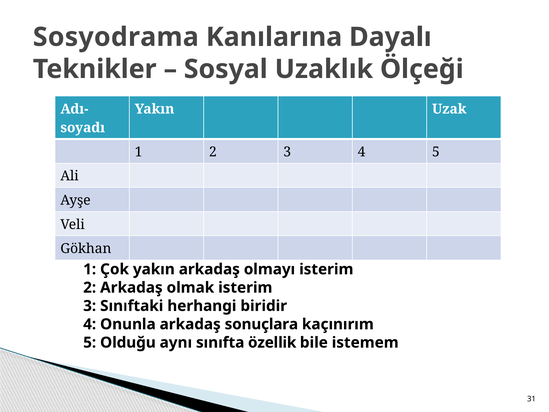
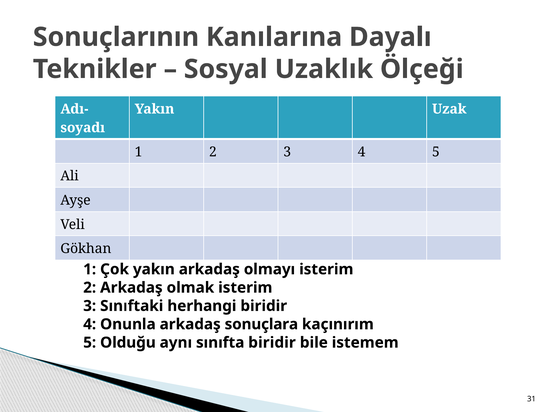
Sosyodrama: Sosyodrama -> Sonuçlarının
sınıfta özellik: özellik -> biridir
